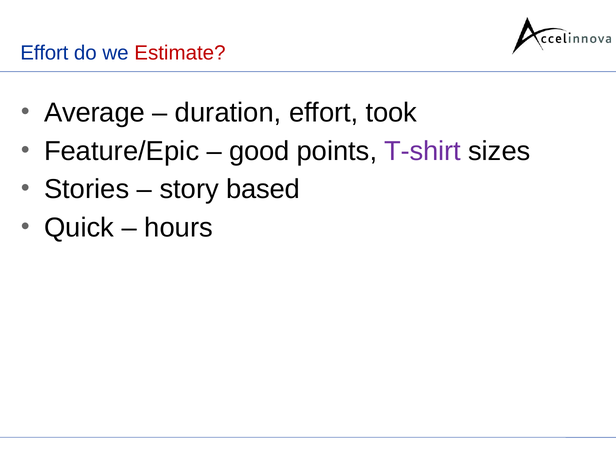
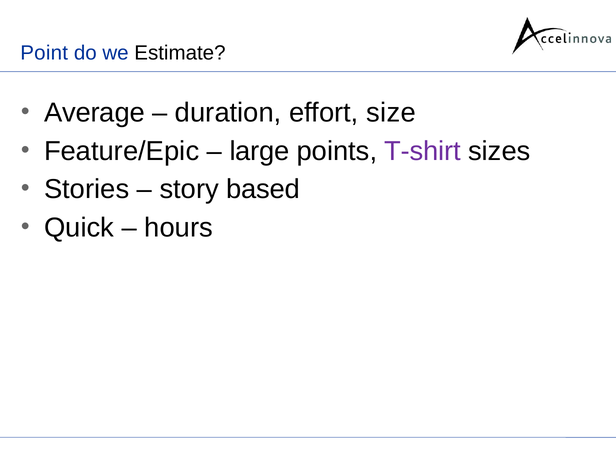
Effort at (44, 53): Effort -> Point
Estimate colour: red -> black
took: took -> size
good: good -> large
